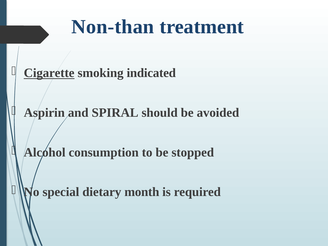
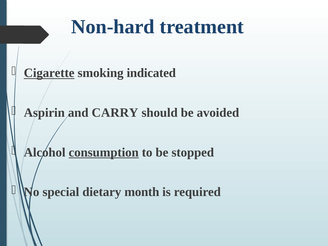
Non-than: Non-than -> Non-hard
SPIRAL: SPIRAL -> CARRY
consumption underline: none -> present
